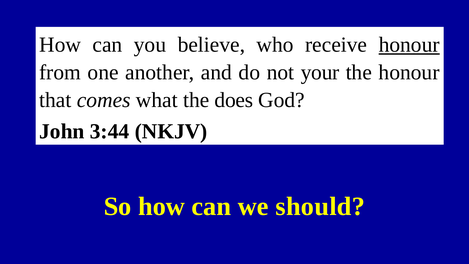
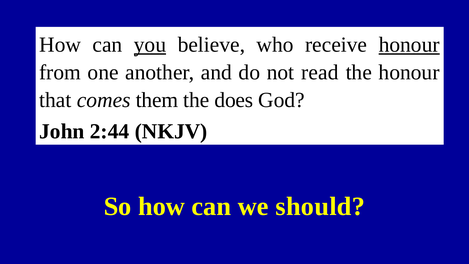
you underline: none -> present
your: your -> read
what: what -> them
3:44: 3:44 -> 2:44
